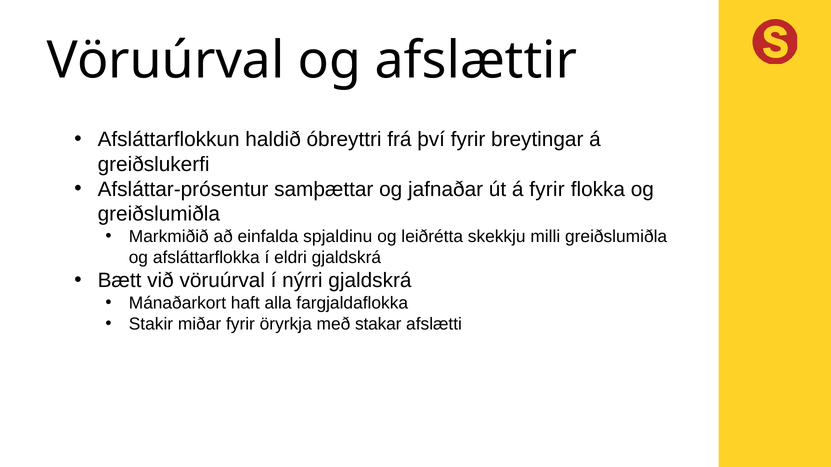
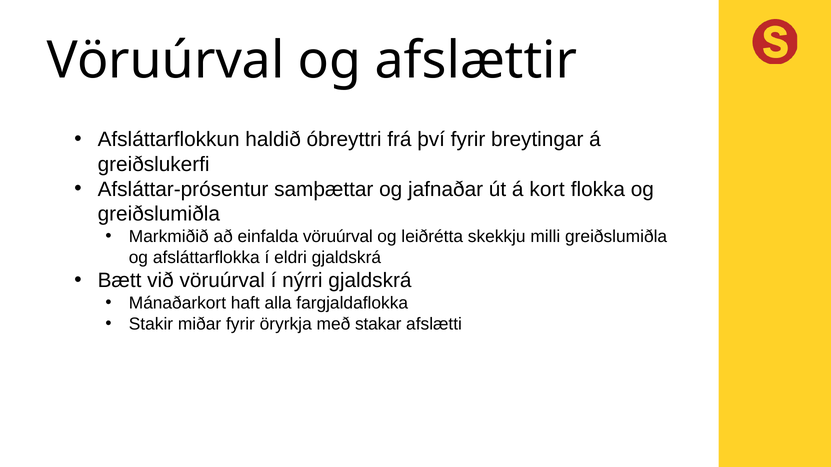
á fyrir: fyrir -> kort
einfalda spjaldinu: spjaldinu -> vöruúrval
